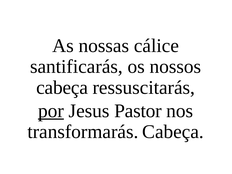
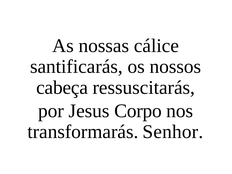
por underline: present -> none
Pastor: Pastor -> Corpo
transformarás Cabeça: Cabeça -> Senhor
